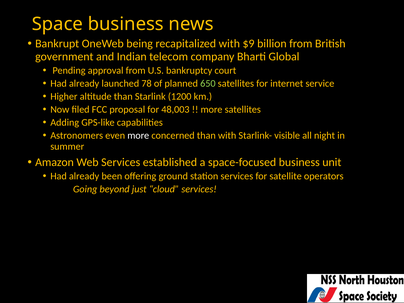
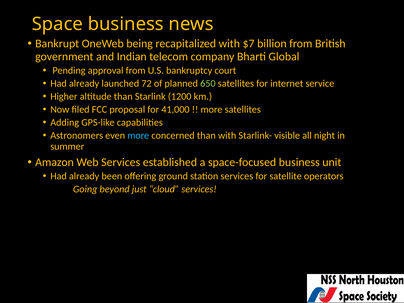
$9: $9 -> $7
78: 78 -> 72
48,003: 48,003 -> 41,000
more at (138, 135) colour: white -> light blue
